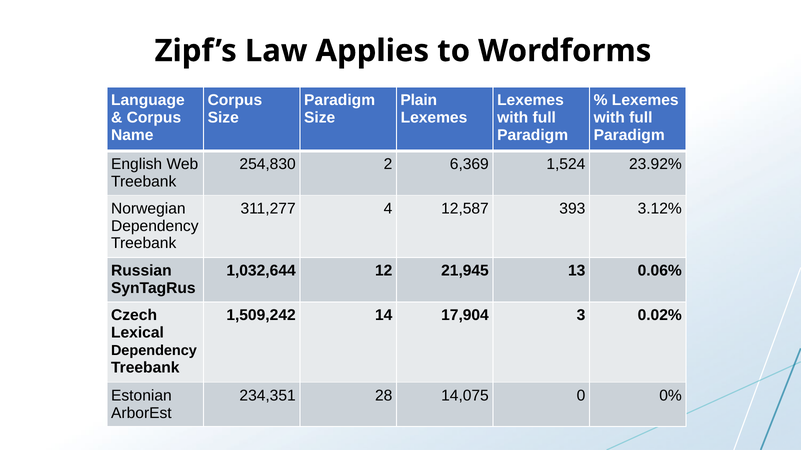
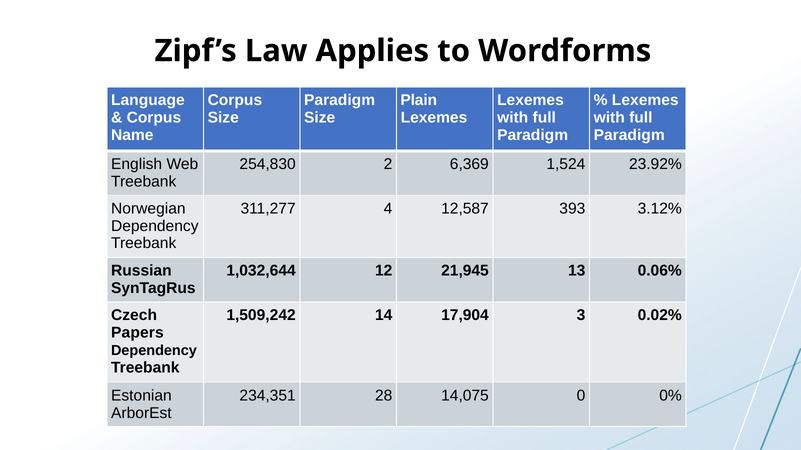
Lexical: Lexical -> Papers
